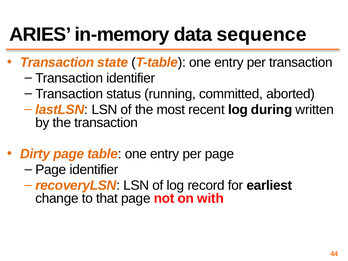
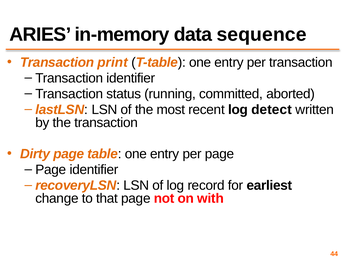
state: state -> print
during: during -> detect
